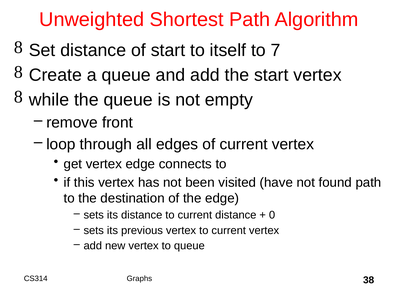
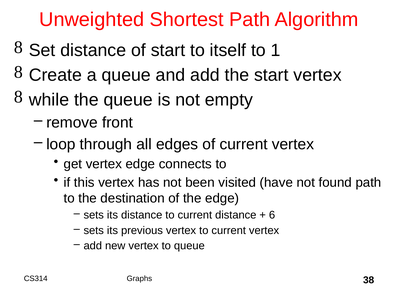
7: 7 -> 1
0: 0 -> 6
